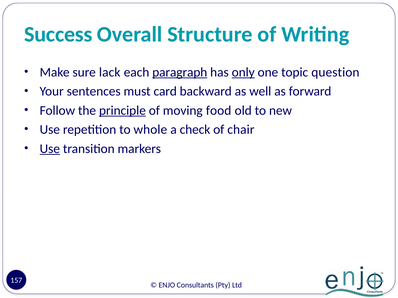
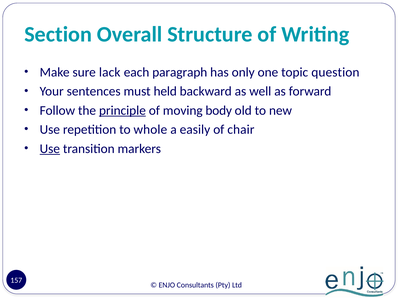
Success: Success -> Section
paragraph underline: present -> none
only underline: present -> none
card: card -> held
food: food -> body
check: check -> easily
